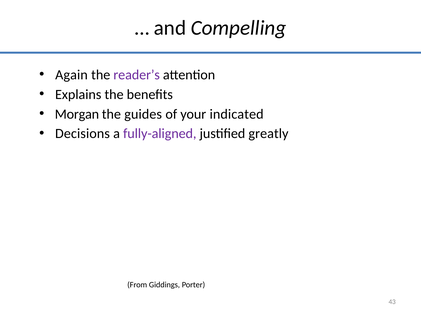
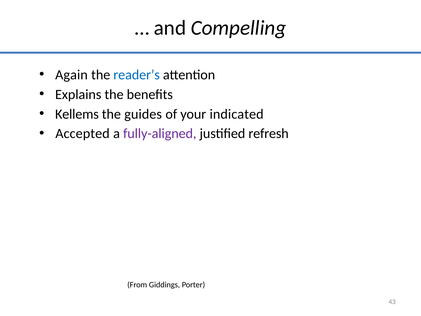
reader’s colour: purple -> blue
Morgan: Morgan -> Kellems
Decisions: Decisions -> Accepted
greatly: greatly -> refresh
